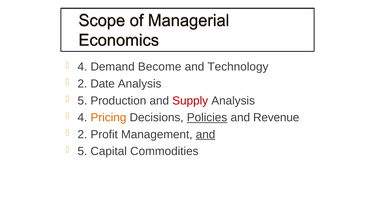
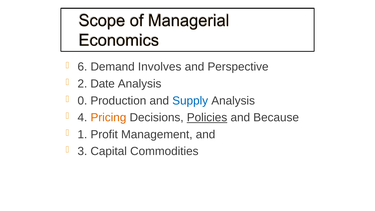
4 at (82, 67): 4 -> 6
Become: Become -> Involves
Technology: Technology -> Perspective
5 at (82, 101): 5 -> 0
Supply colour: red -> blue
Revenue: Revenue -> Because
2 at (82, 134): 2 -> 1
and at (206, 134) underline: present -> none
5 at (82, 151): 5 -> 3
